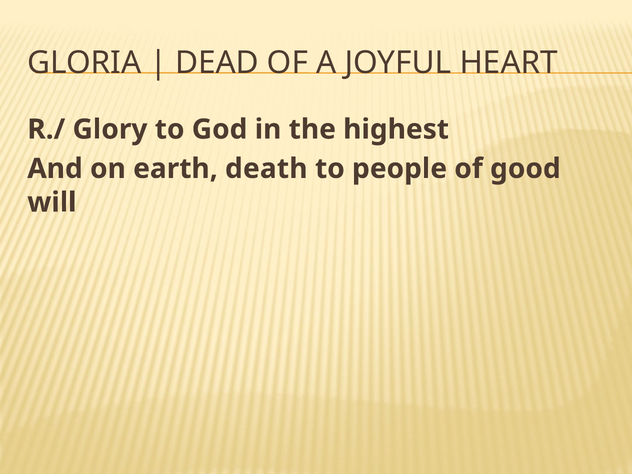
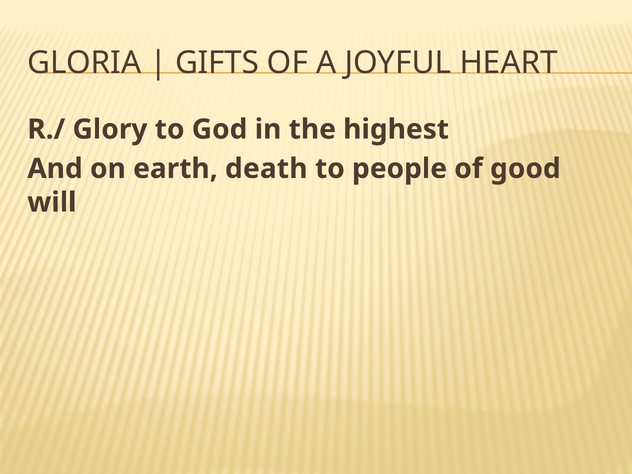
DEAD: DEAD -> GIFTS
